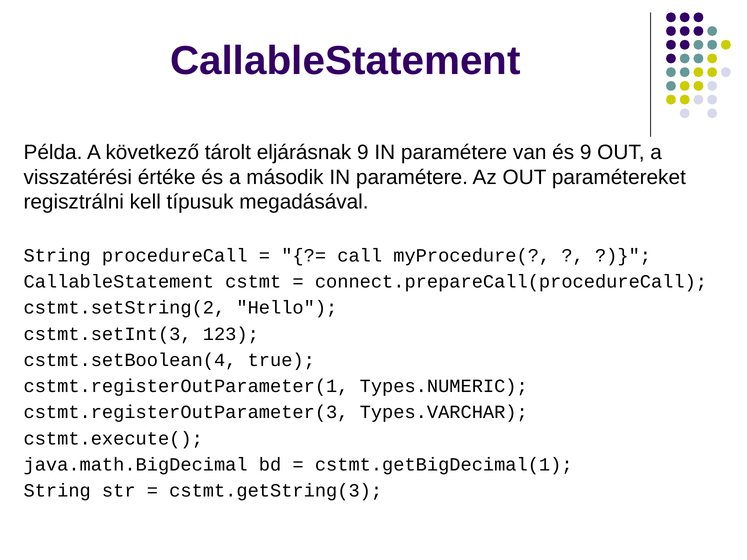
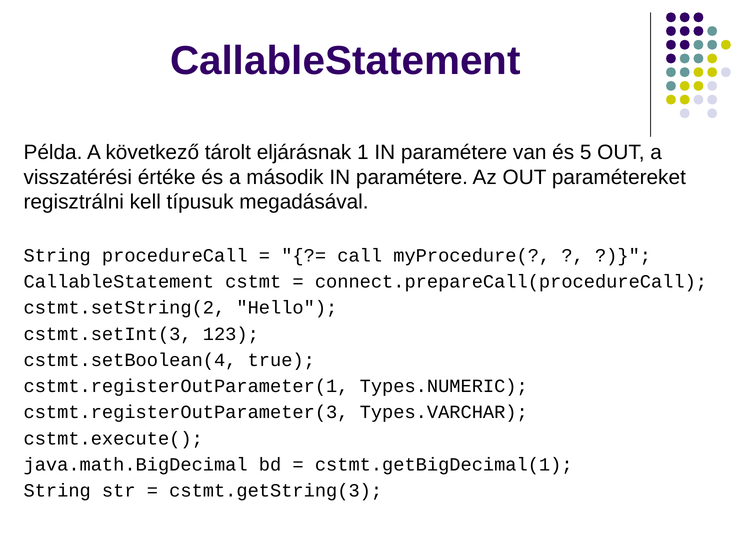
eljárásnak 9: 9 -> 1
és 9: 9 -> 5
